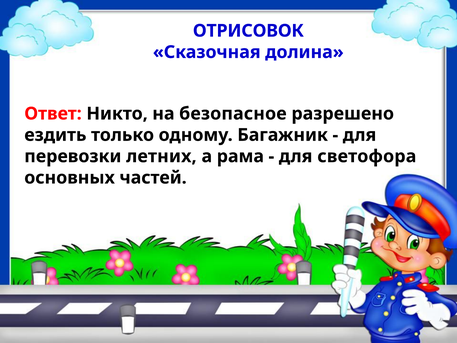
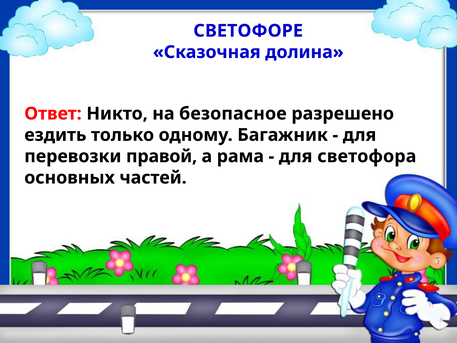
ОТРИСОВОК: ОТРИСОВОК -> СВЕТОФОРЕ
летних: летних -> правой
